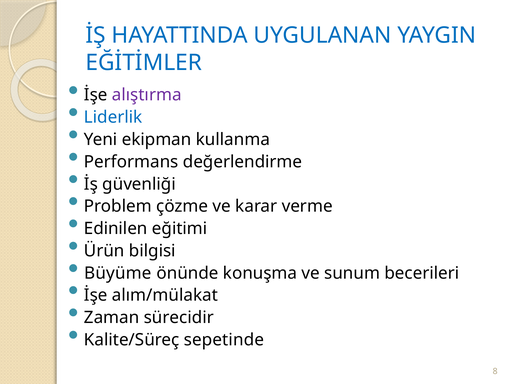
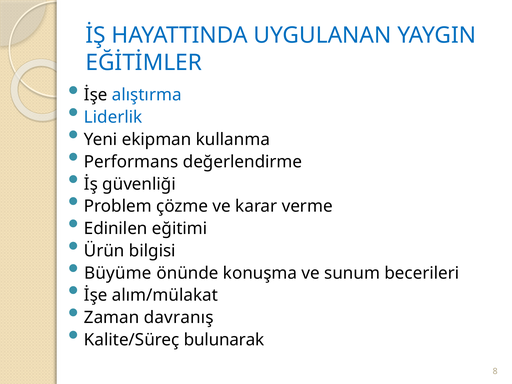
alıştırma colour: purple -> blue
sürecidir: sürecidir -> davranış
sepetinde: sepetinde -> bulunarak
